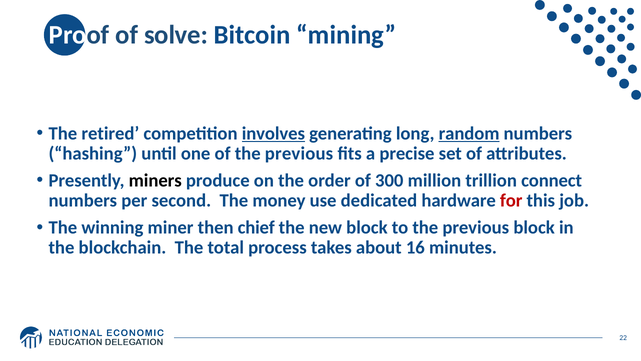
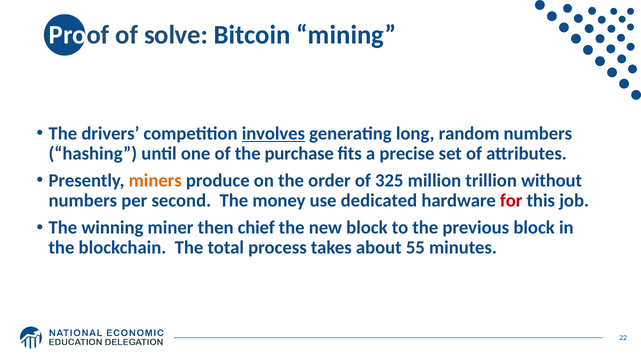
retired: retired -> drivers
random underline: present -> none
of the previous: previous -> purchase
miners colour: black -> orange
300: 300 -> 325
connect: connect -> without
16: 16 -> 55
